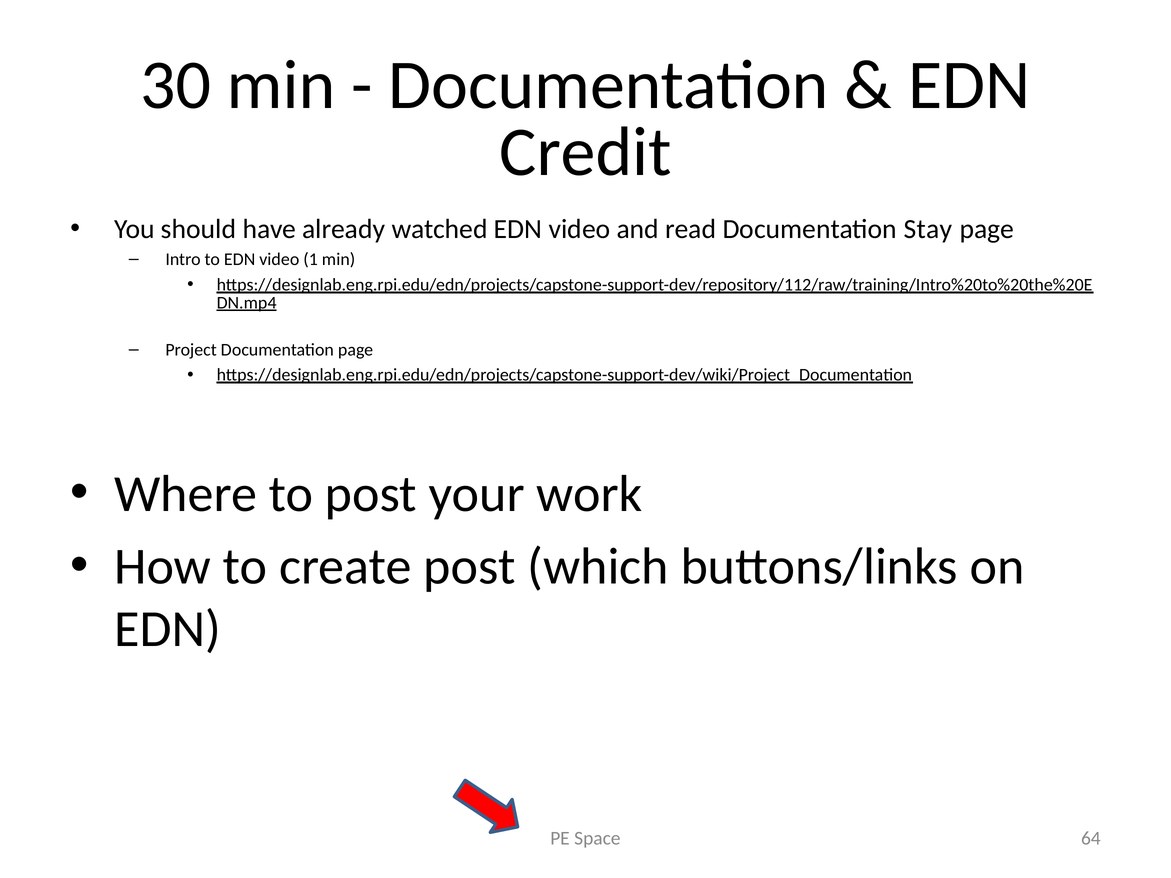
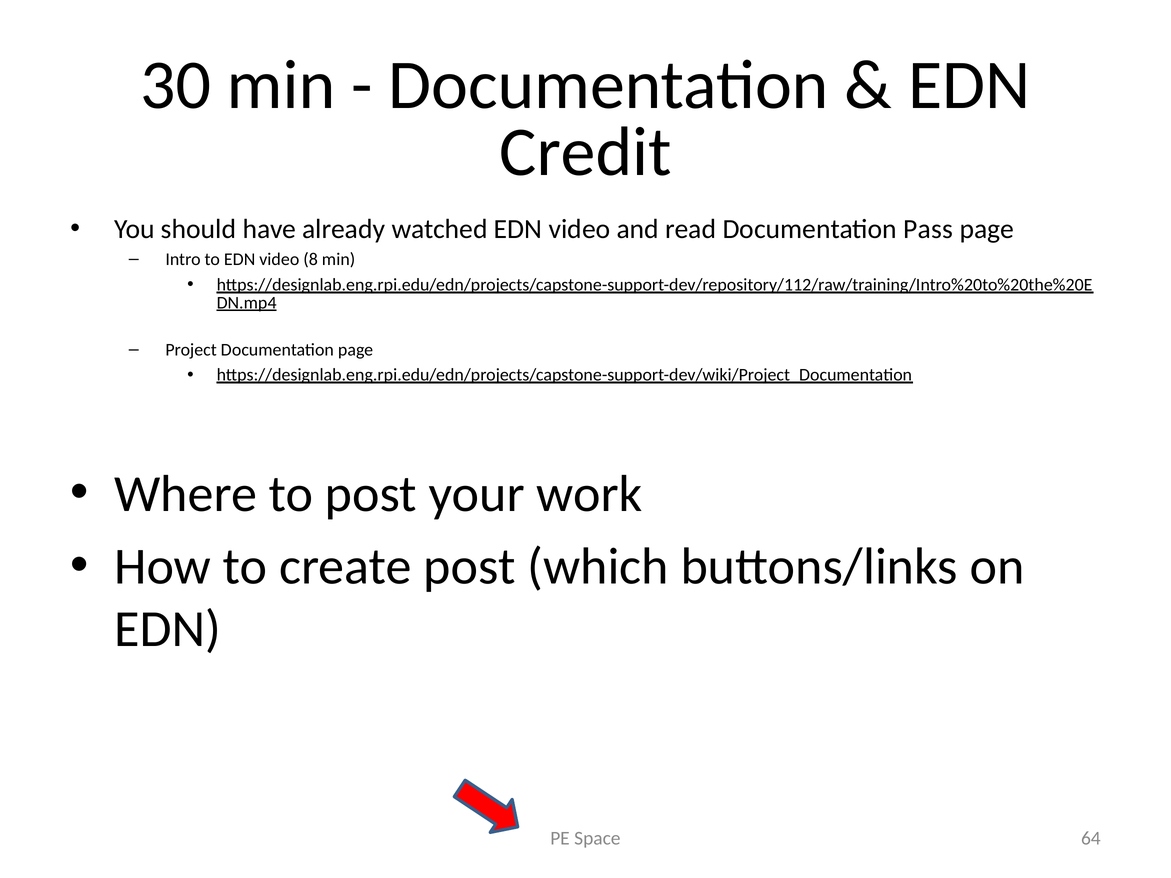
Stay: Stay -> Pass
1: 1 -> 8
